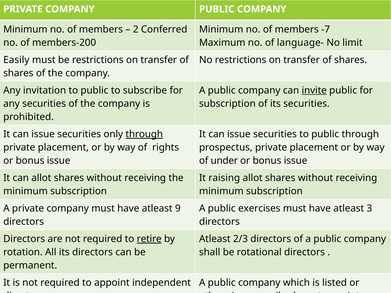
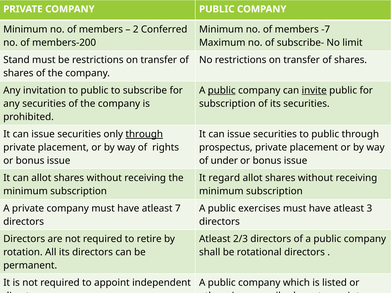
language-: language- -> subscribe-
Easily: Easily -> Stand
public at (222, 90) underline: none -> present
raising: raising -> regard
9: 9 -> 7
retire underline: present -> none
